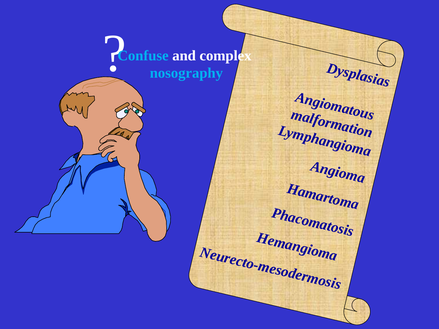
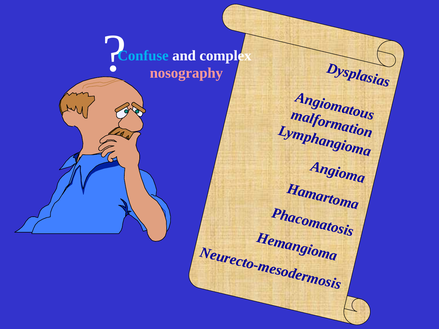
nosography colour: light blue -> pink
